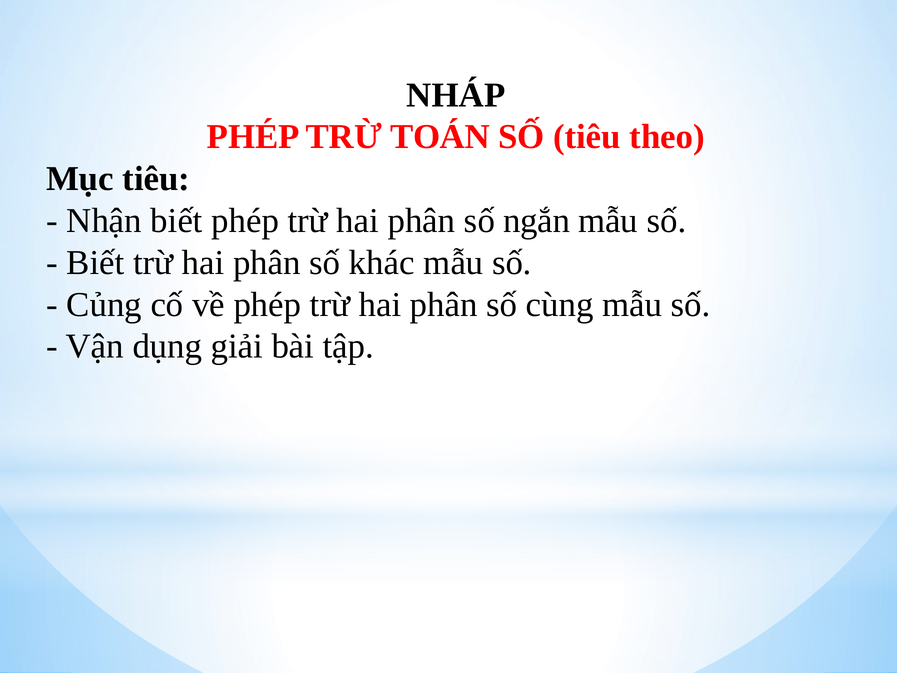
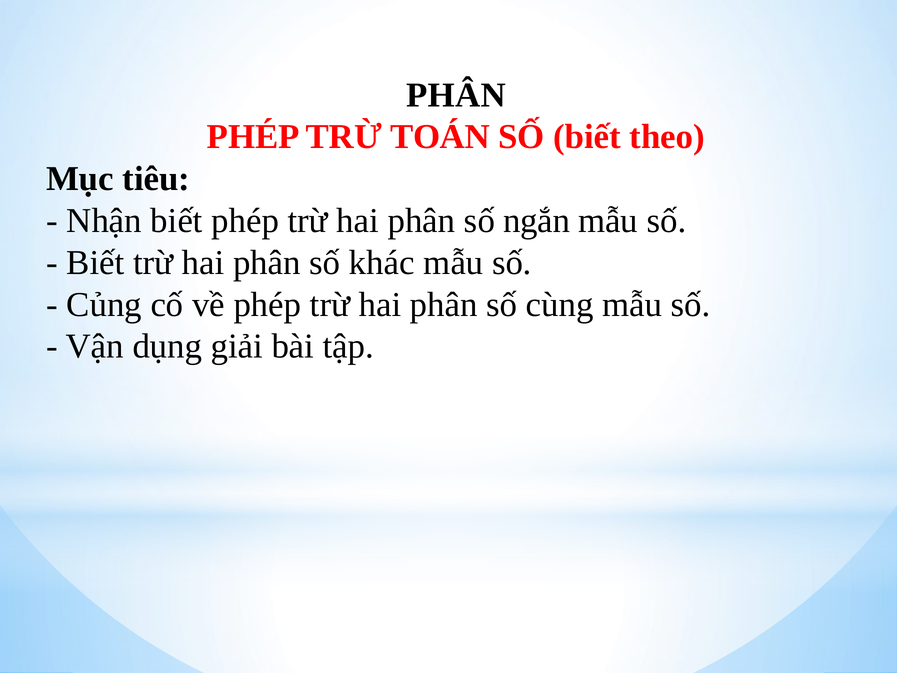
NHÁP at (456, 95): NHÁP -> PHÂN
SỐ tiêu: tiêu -> biết
